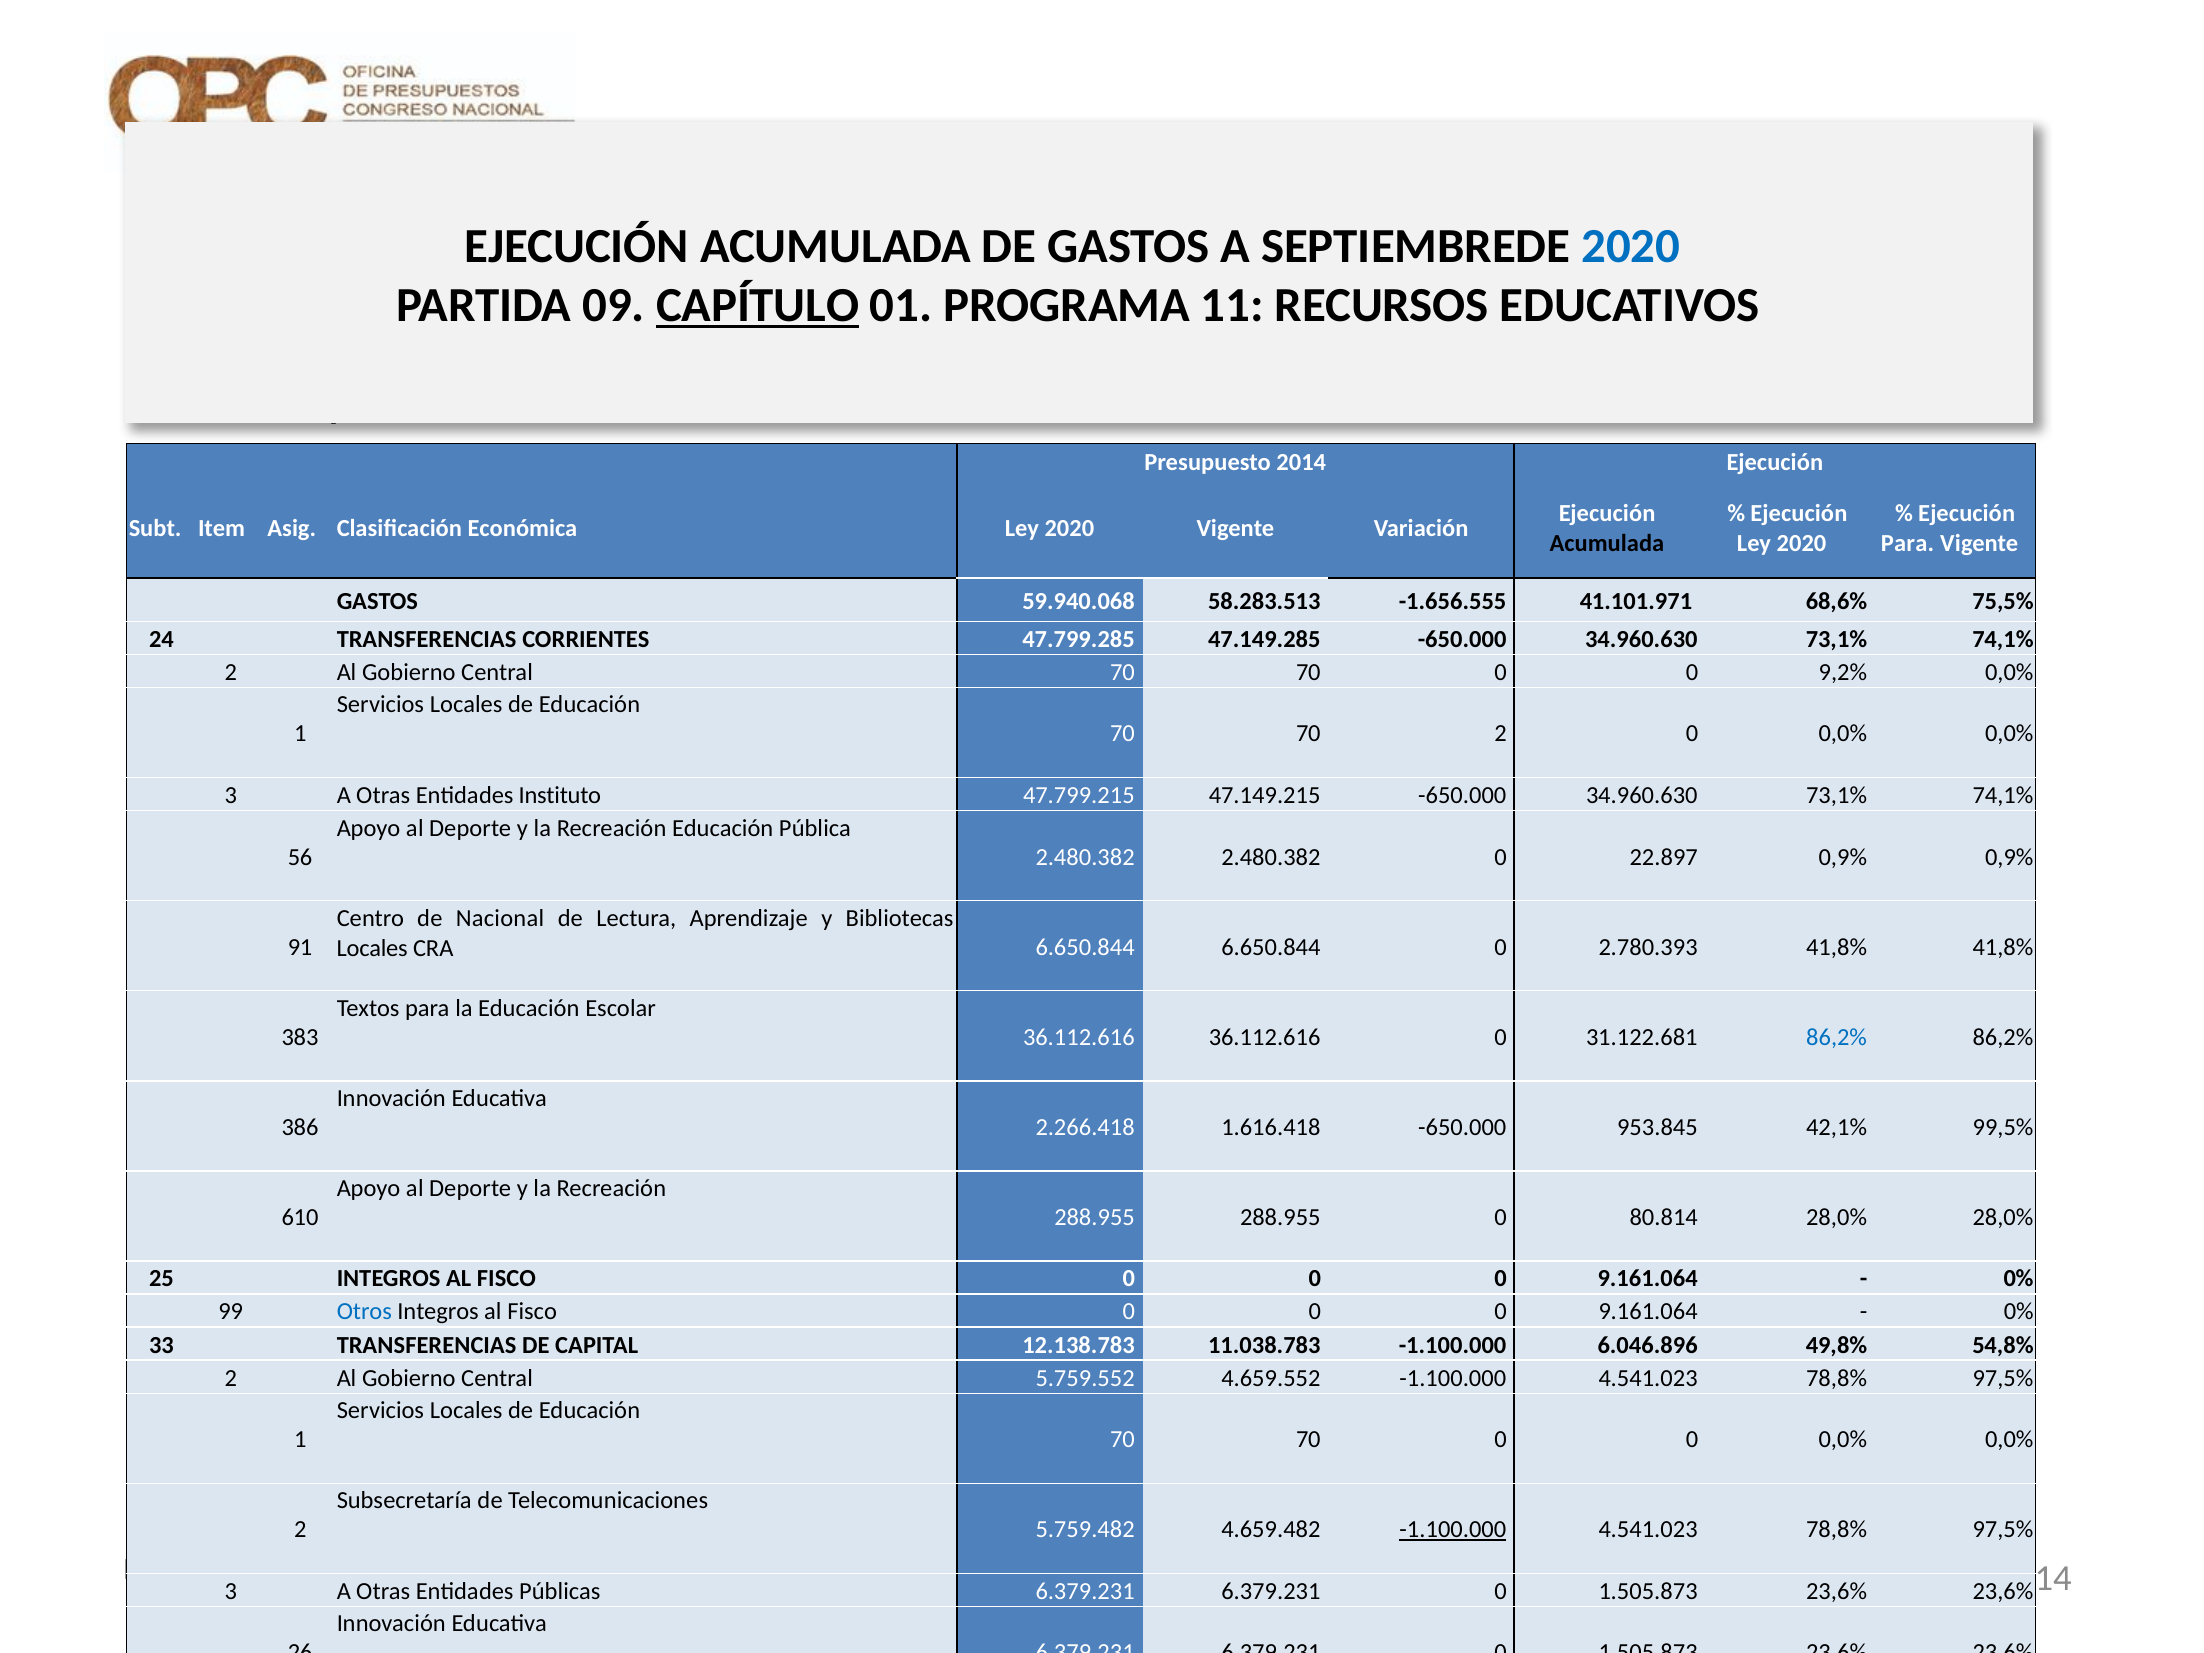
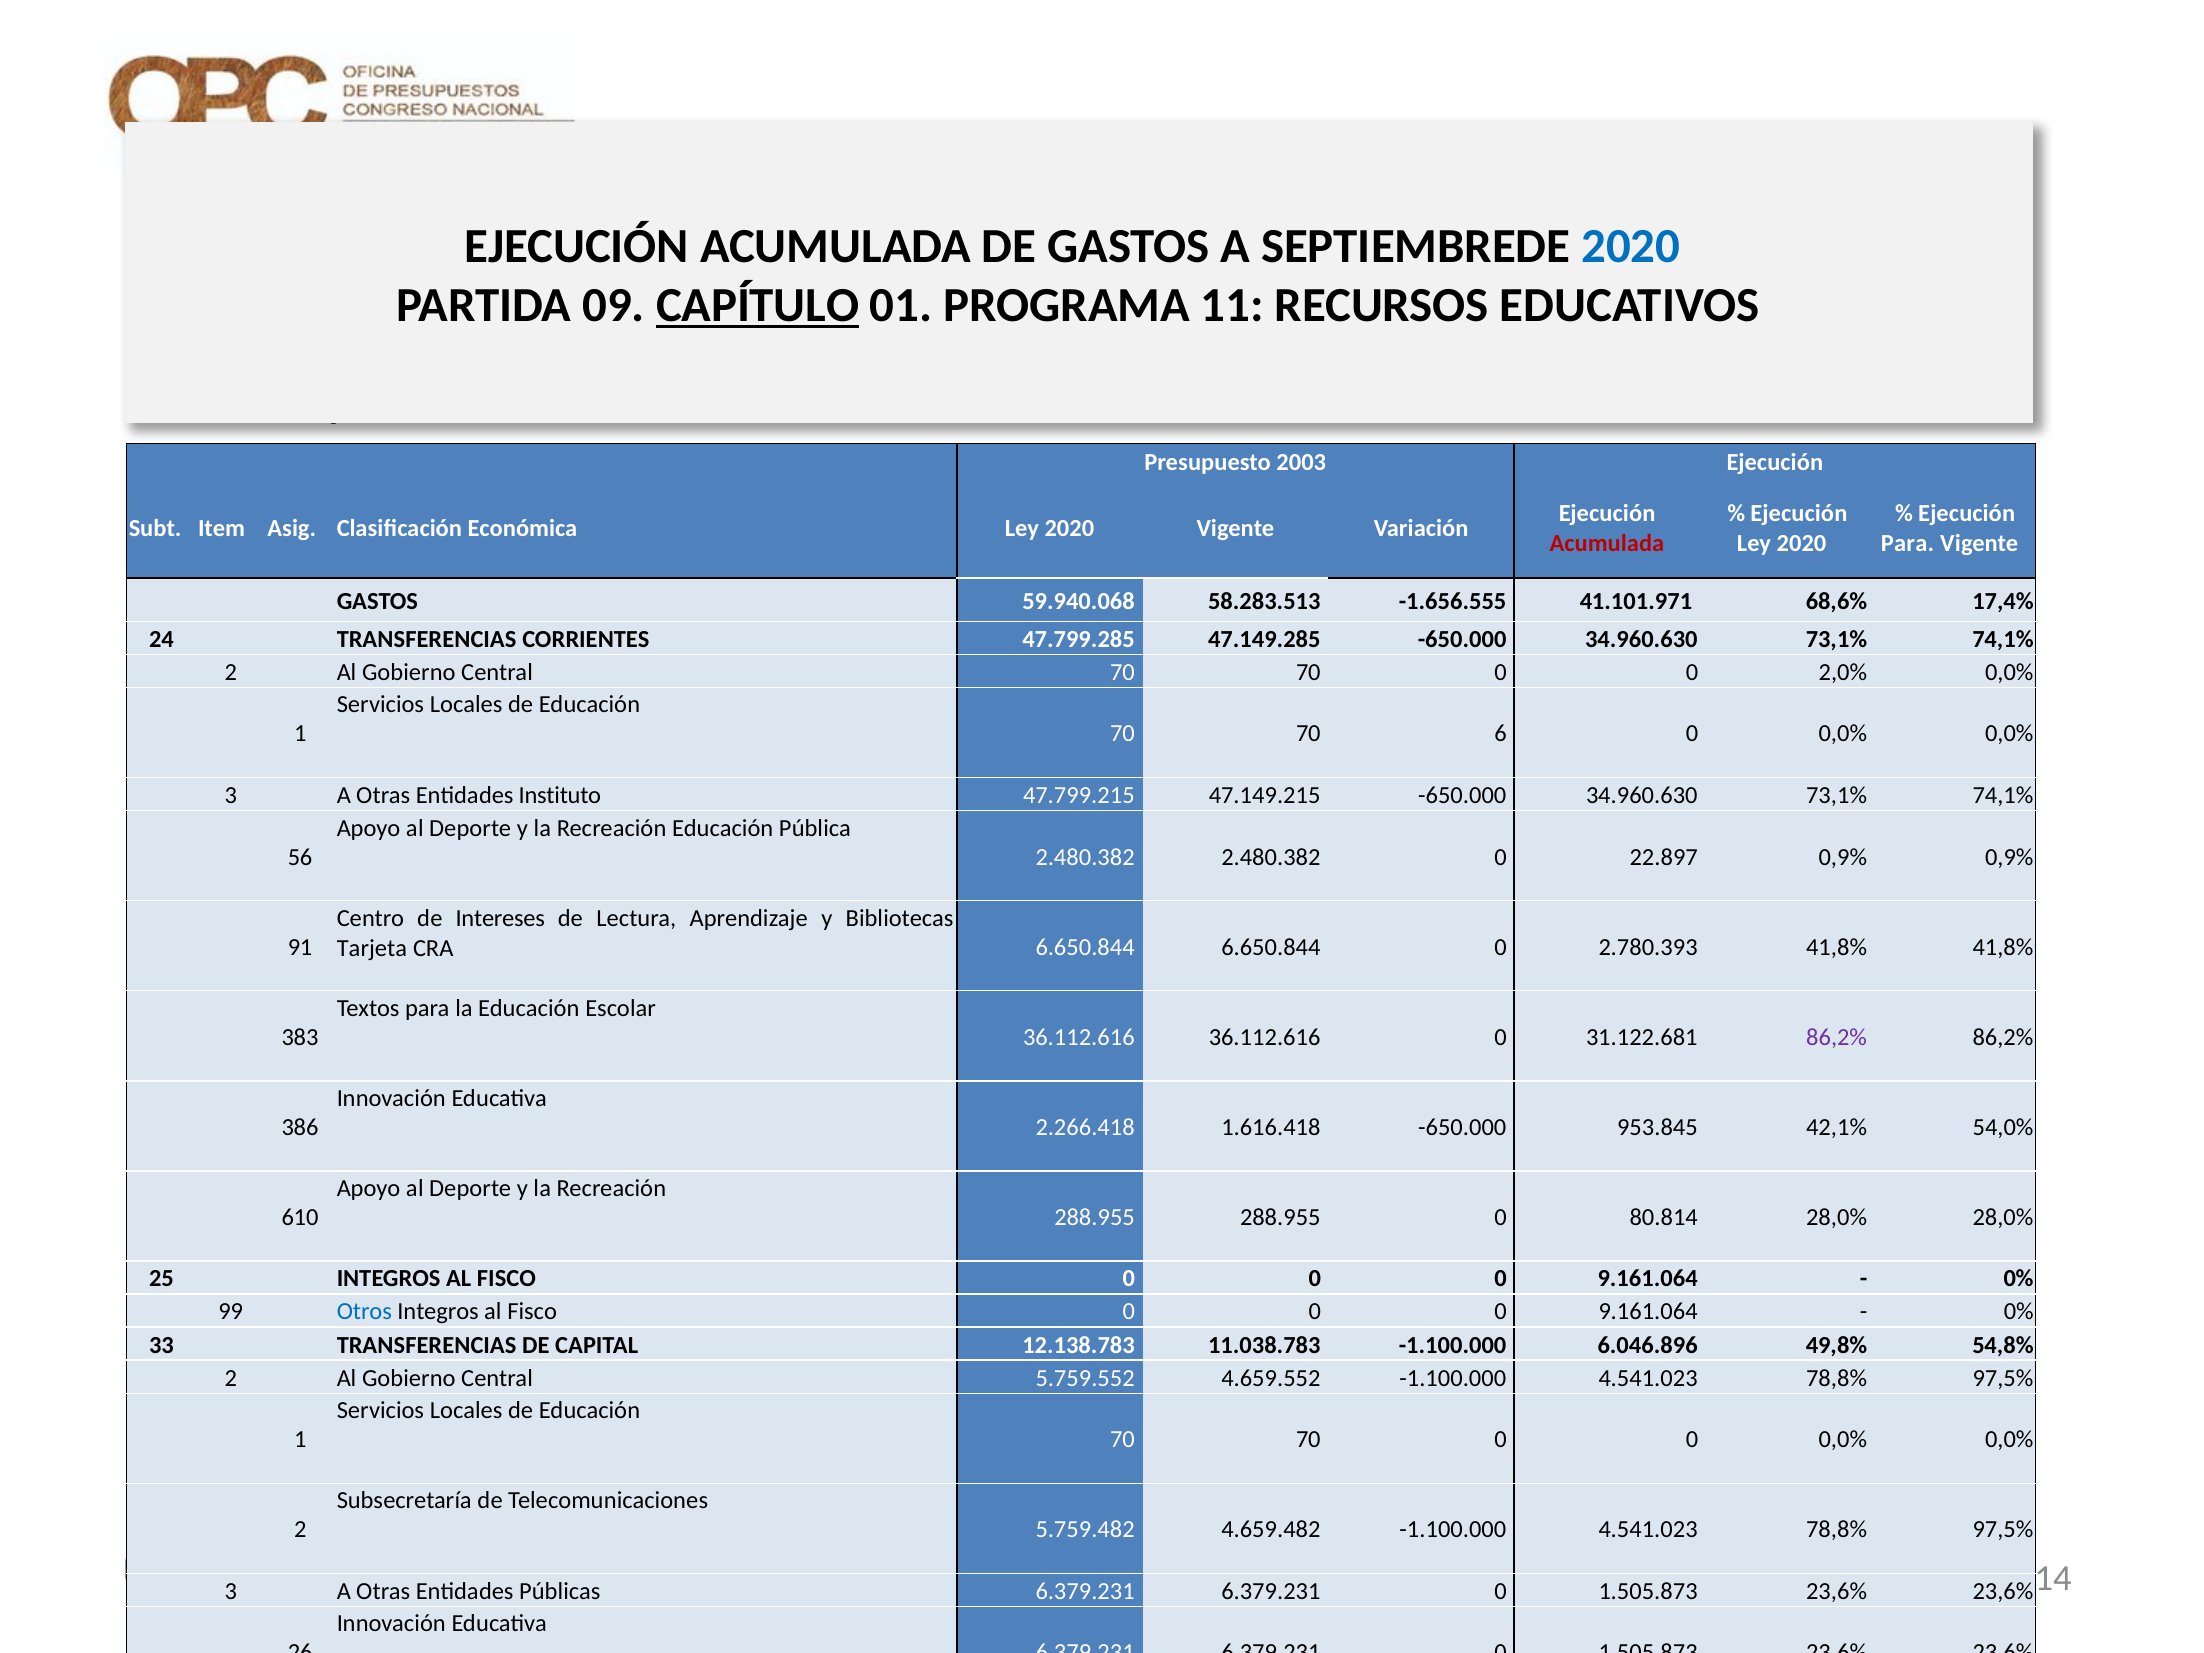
2014: 2014 -> 2003
Acumulada at (1607, 544) colour: black -> red
75,5%: 75,5% -> 17,4%
9,2%: 9,2% -> 2,0%
70 2: 2 -> 6
Nacional: Nacional -> Intereses
Locales at (372, 948): Locales -> Tarjeta
86,2% at (1837, 1037) colour: blue -> purple
99,5%: 99,5% -> 54,0%
-1.100.000 at (1453, 1530) underline: present -> none
